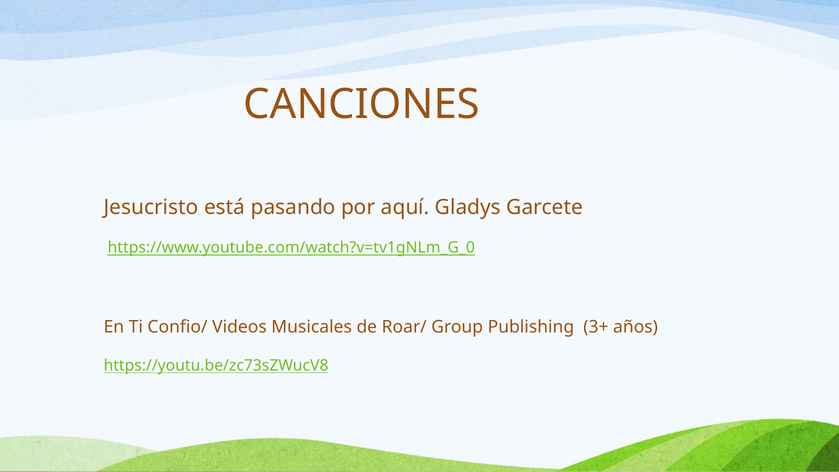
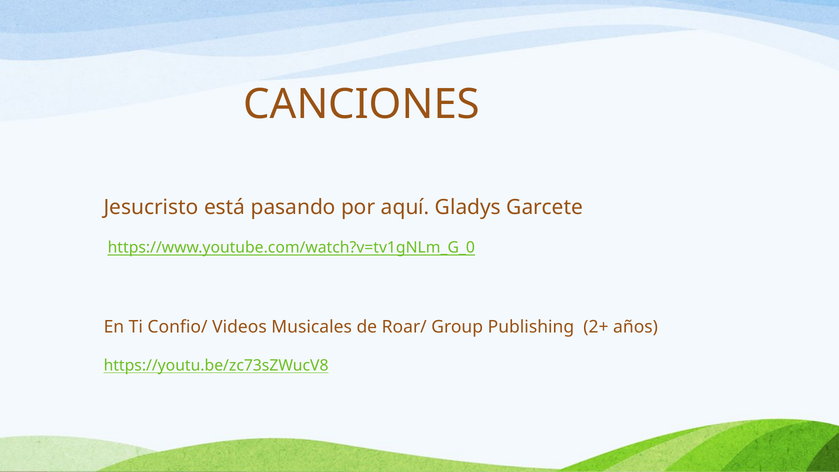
3+: 3+ -> 2+
